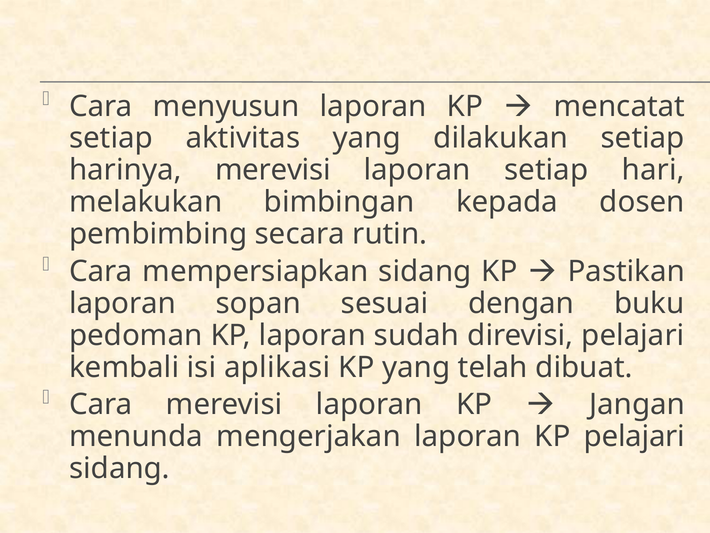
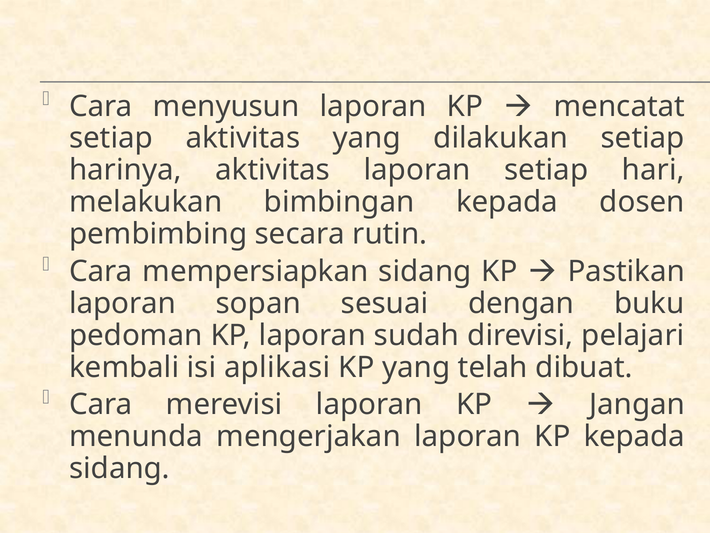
harinya merevisi: merevisi -> aktivitas
KP pelajari: pelajari -> kepada
